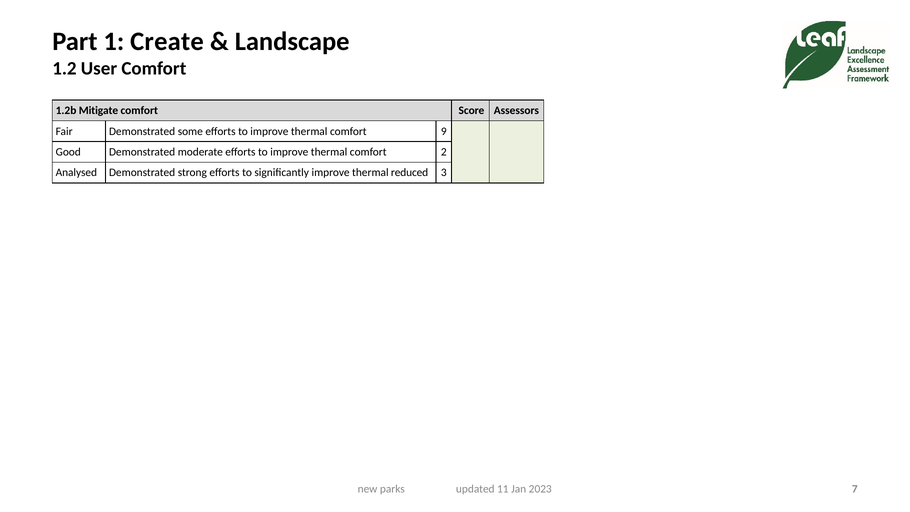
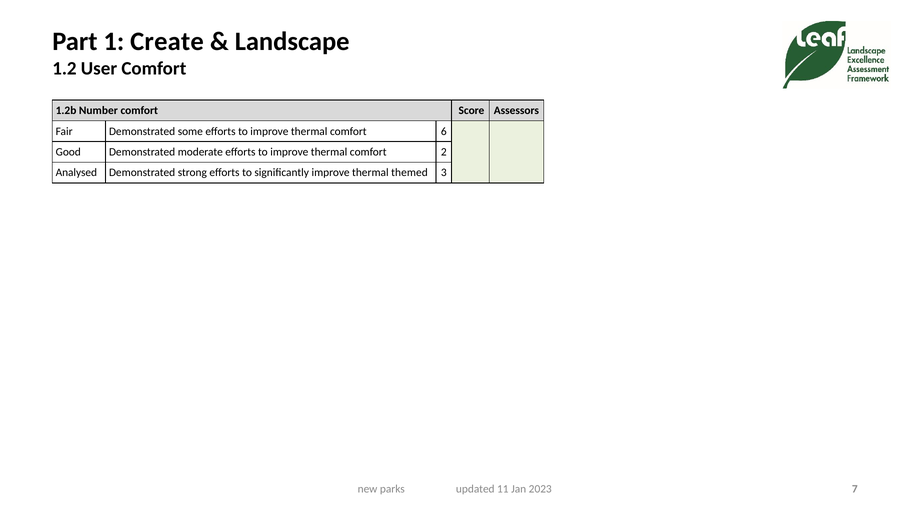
Mitigate: Mitigate -> Number
9: 9 -> 6
reduced: reduced -> themed
